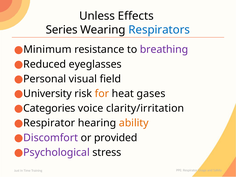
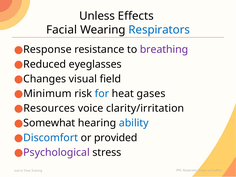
Series: Series -> Facial
Minimum: Minimum -> Response
Personal: Personal -> Changes
University: University -> Minimum
for colour: orange -> blue
Categories: Categories -> Resources
Respirator at (49, 123): Respirator -> Somewhat
ability colour: orange -> blue
Discomfort colour: purple -> blue
